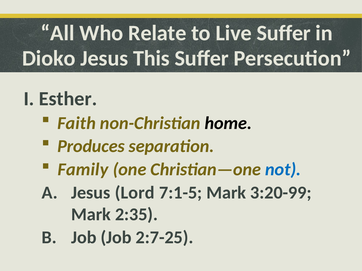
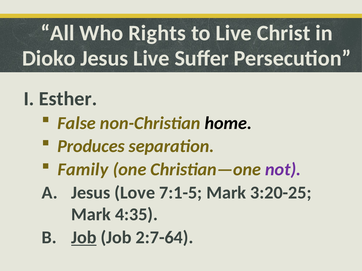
Relate: Relate -> Rights
Live Suffer: Suffer -> Christ
Jesus This: This -> Live
Faith: Faith -> False
not colour: blue -> purple
Lord: Lord -> Love
3:20-99: 3:20-99 -> 3:20-25
2:35: 2:35 -> 4:35
Job at (84, 238) underline: none -> present
2:7-25: 2:7-25 -> 2:7-64
